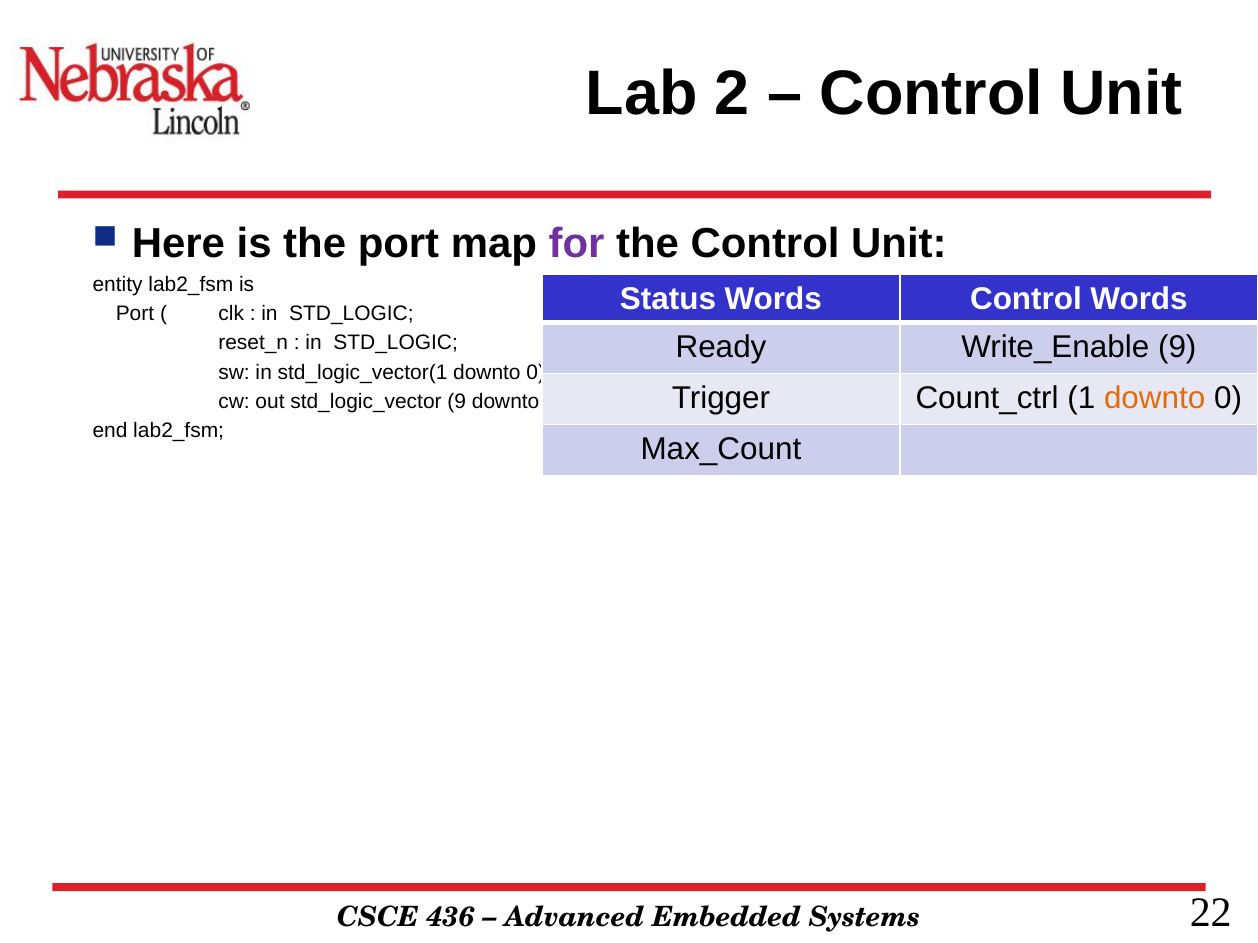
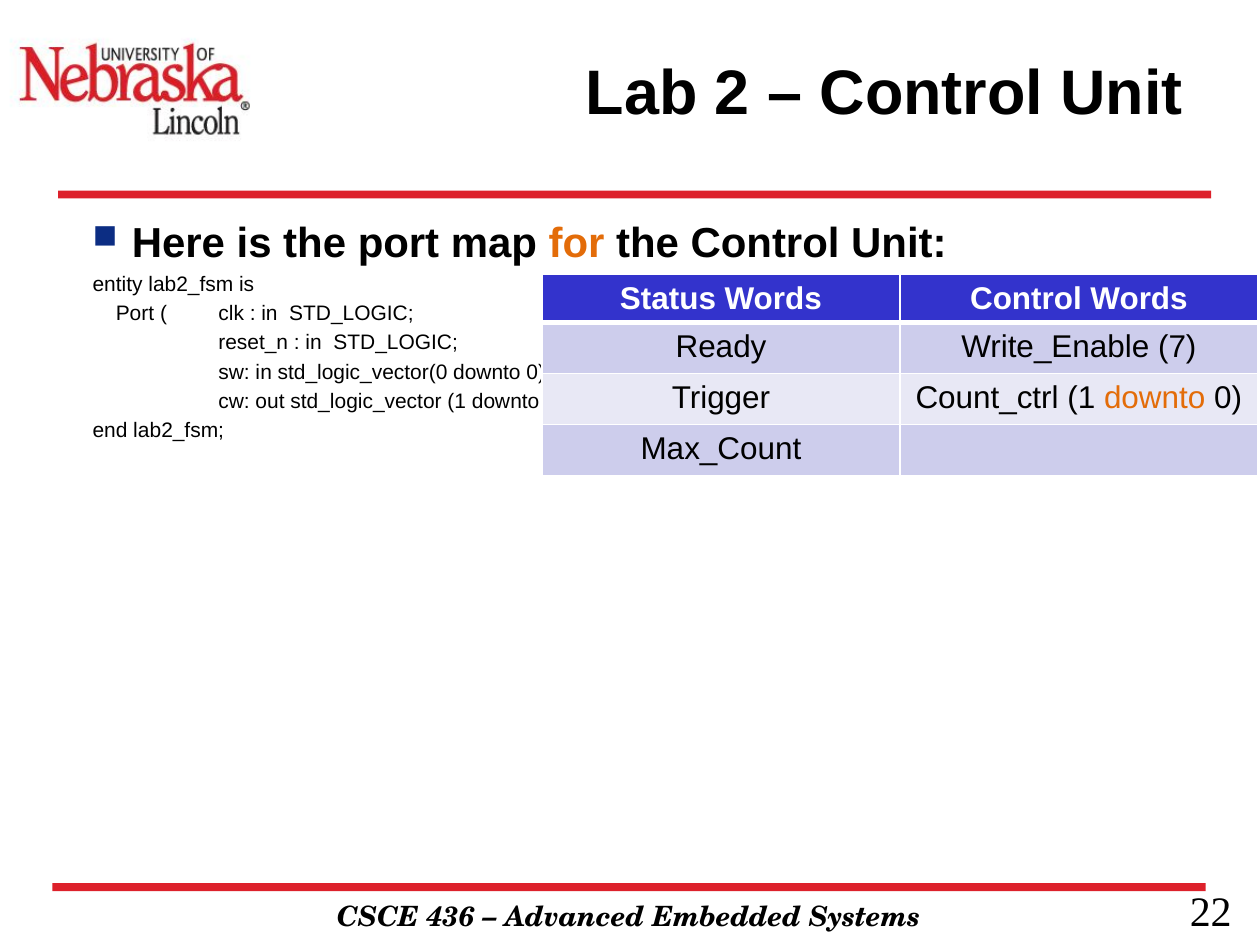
for colour: purple -> orange
9 at (1177, 347): 9 -> 7
std_logic_vector(1: std_logic_vector(1 -> std_logic_vector(0
std_logic_vector 9: 9 -> 1
